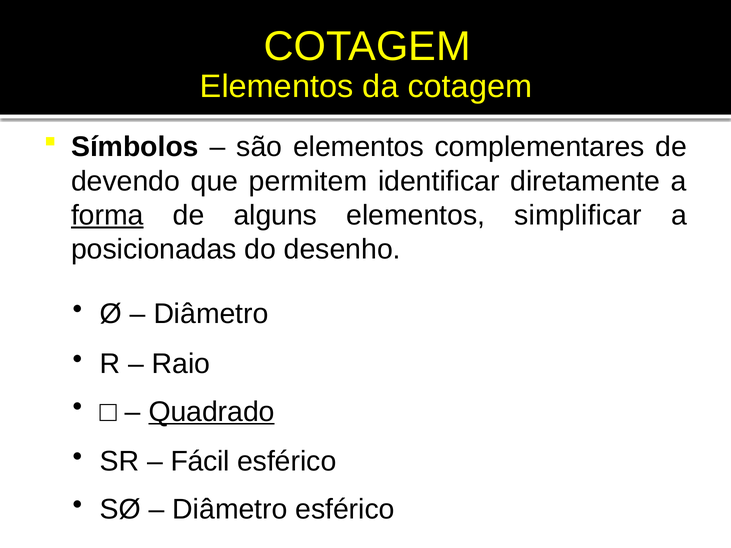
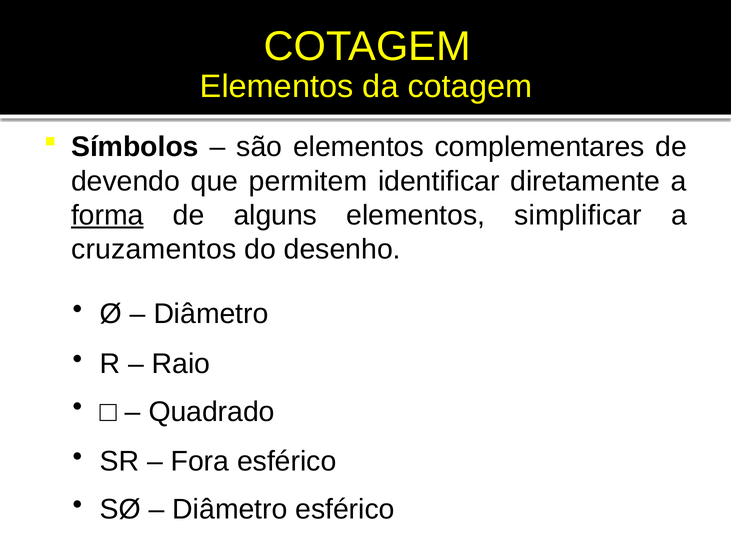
posicionadas: posicionadas -> cruzamentos
Quadrado underline: present -> none
Fácil: Fácil -> Fora
